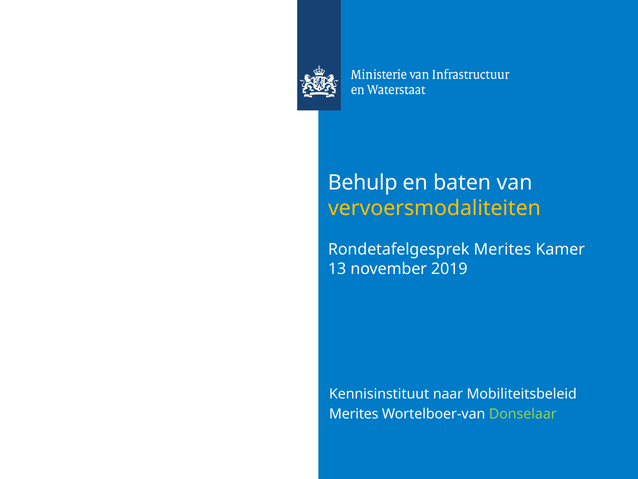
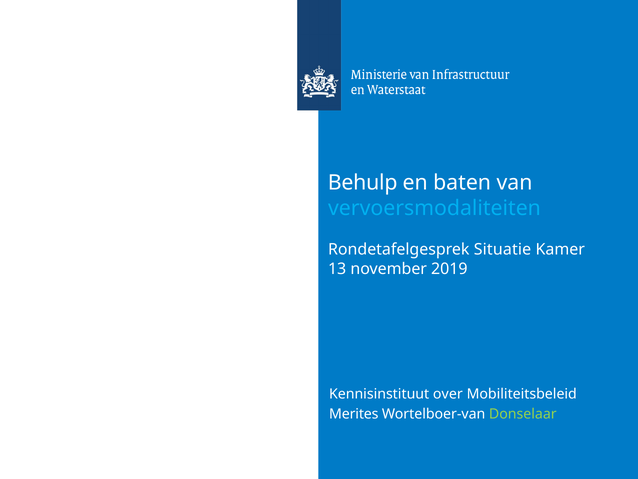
vervoersmodaliteiten colour: yellow -> light blue
Rondetafelgesprek Merites: Merites -> Situatie
naar: naar -> over
